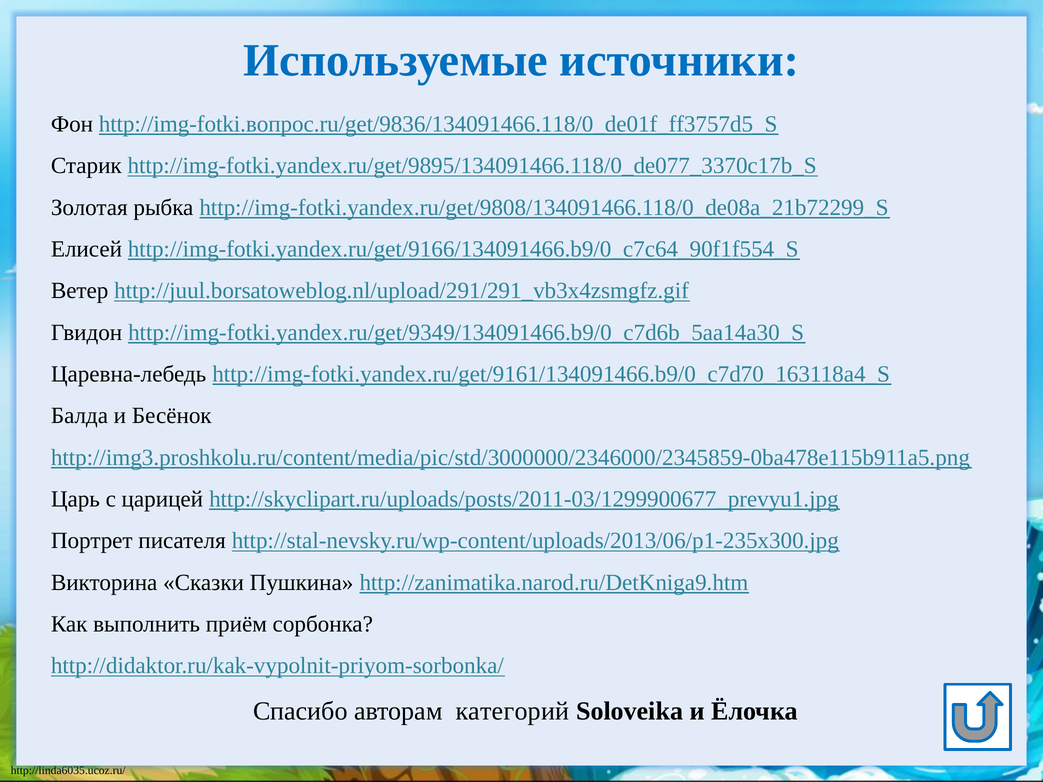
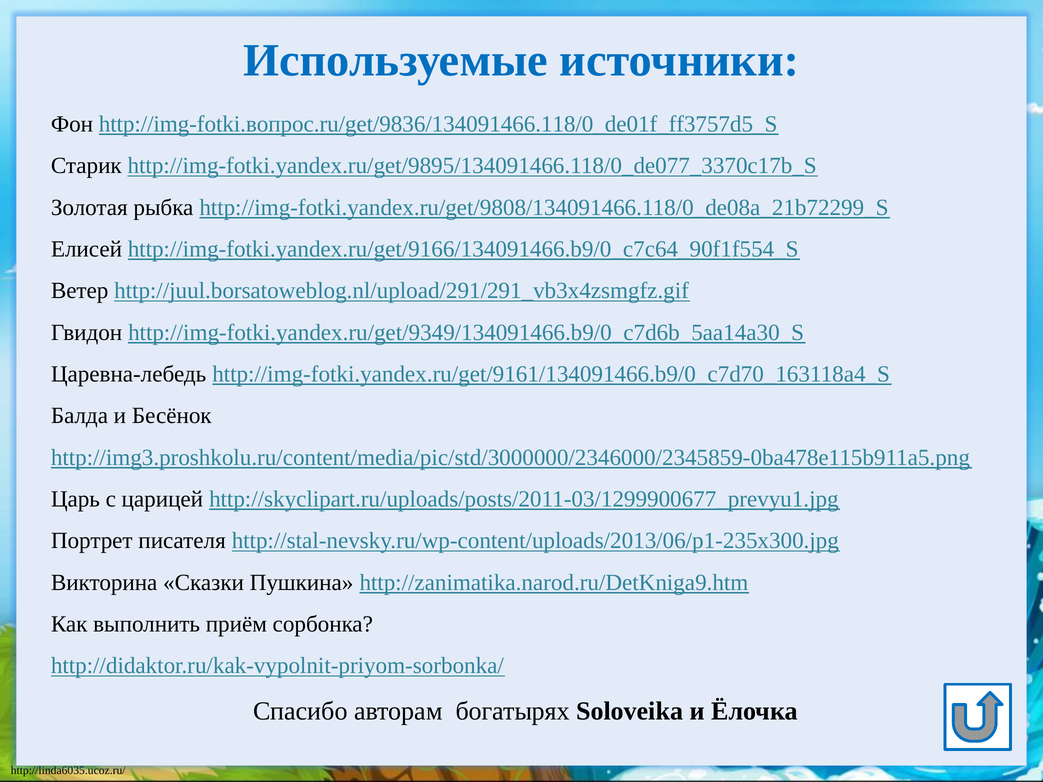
категорий: категорий -> богатырях
